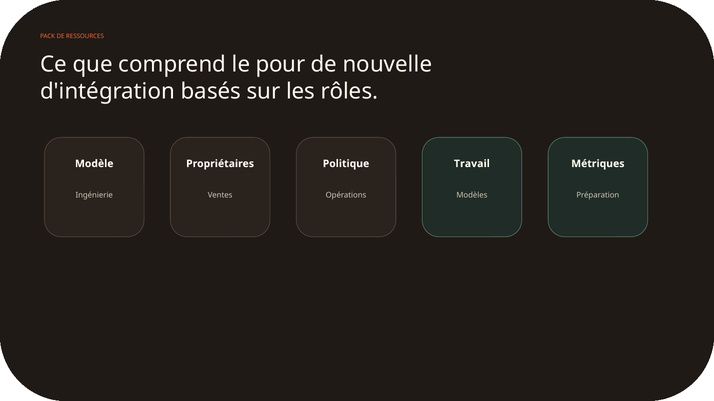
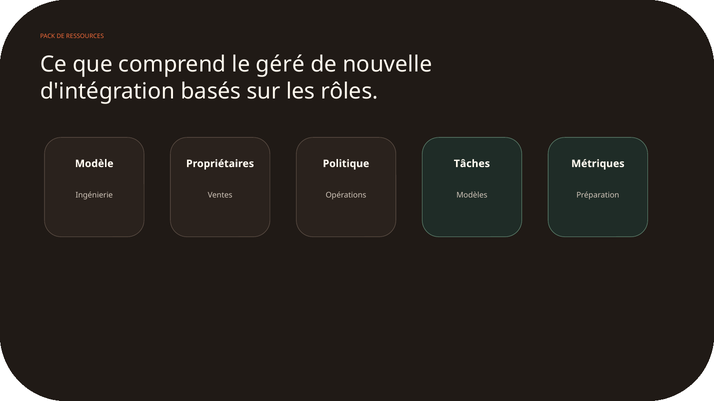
pour: pour -> géré
Travail: Travail -> Tâches
